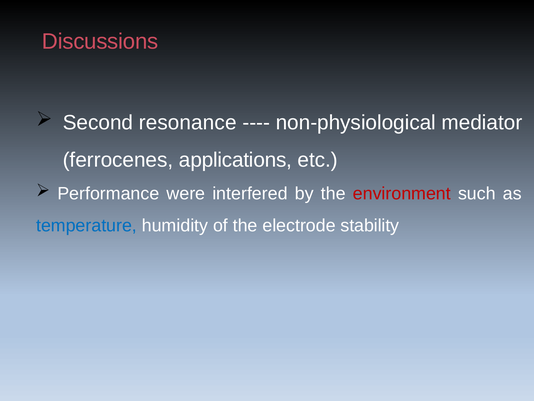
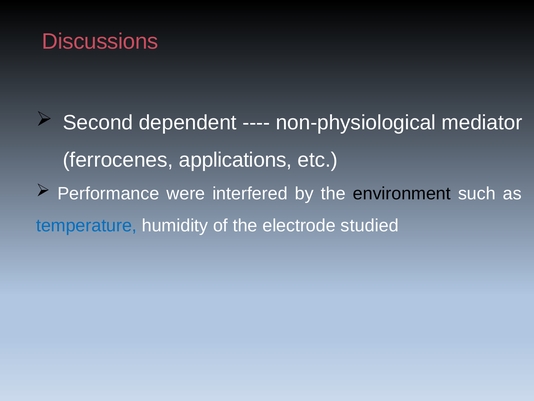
resonance: resonance -> dependent
environment colour: red -> black
stability: stability -> studied
